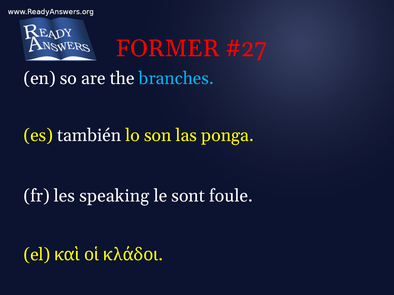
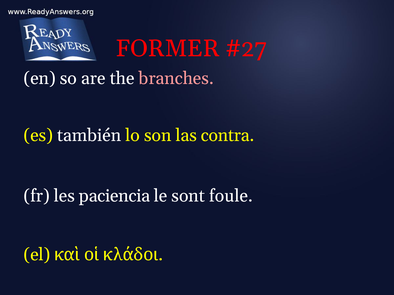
branches colour: light blue -> pink
ponga: ponga -> contra
speaking: speaking -> paciencia
